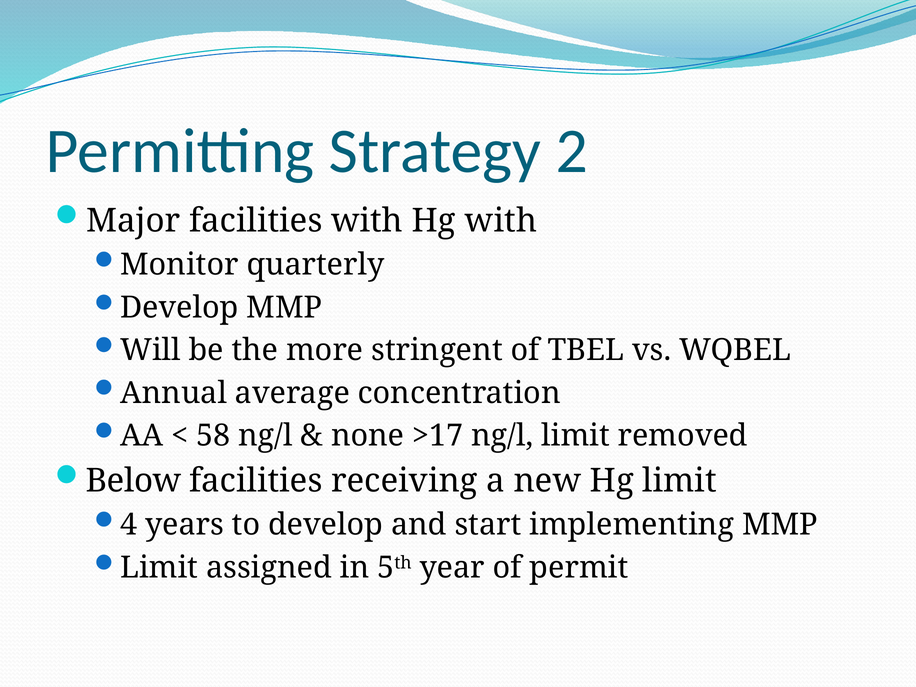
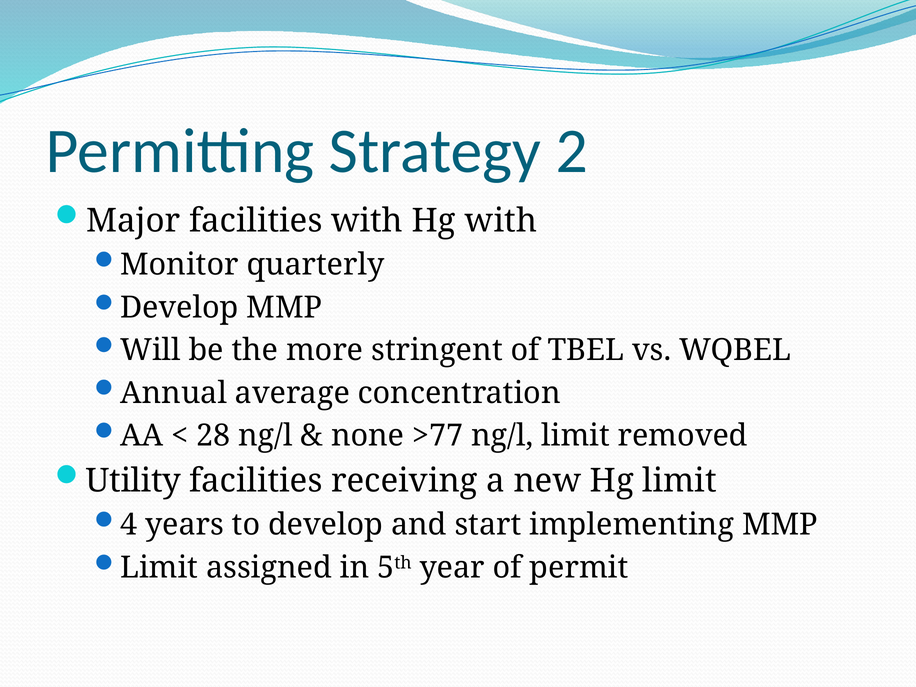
58: 58 -> 28
>17: >17 -> >77
Below: Below -> Utility
